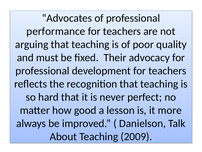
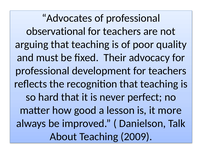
performance: performance -> observational
